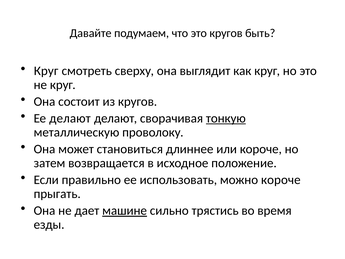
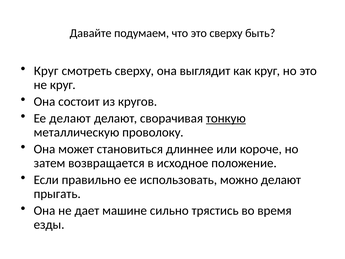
это кругов: кругов -> сверху
можно короче: короче -> делают
машине underline: present -> none
